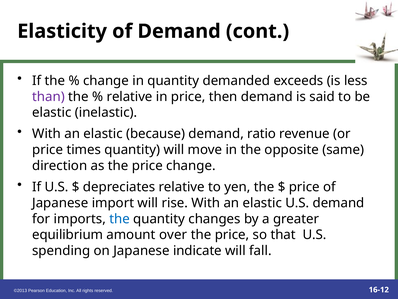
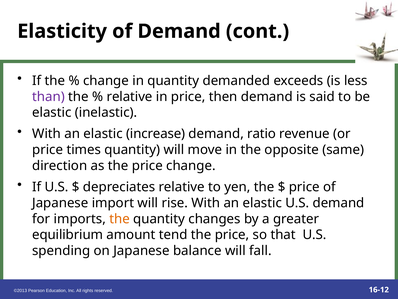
because: because -> increase
the at (120, 219) colour: blue -> orange
over: over -> tend
indicate: indicate -> balance
